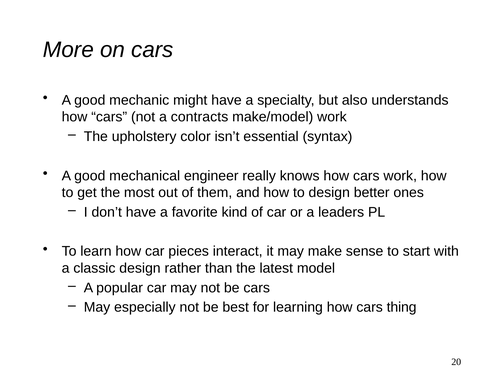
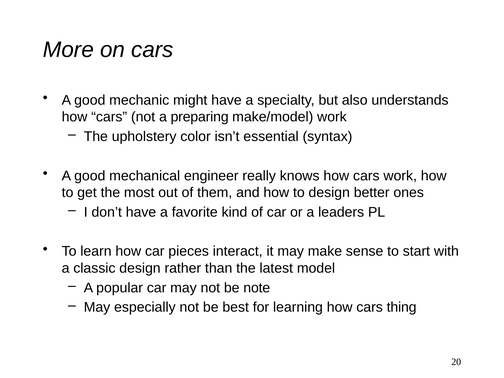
contracts: contracts -> preparing
be cars: cars -> note
